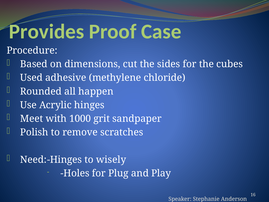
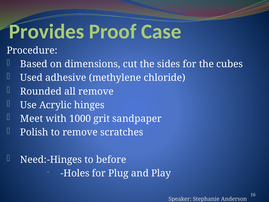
all happen: happen -> remove
wisely: wisely -> before
